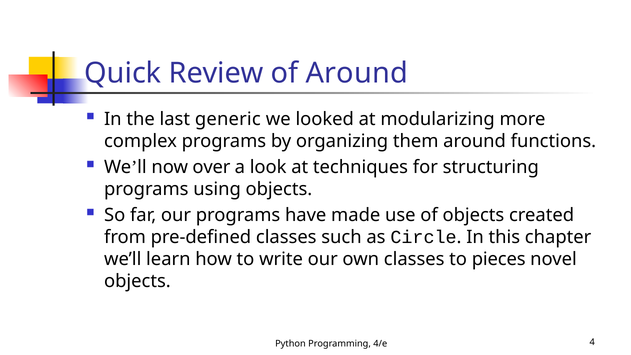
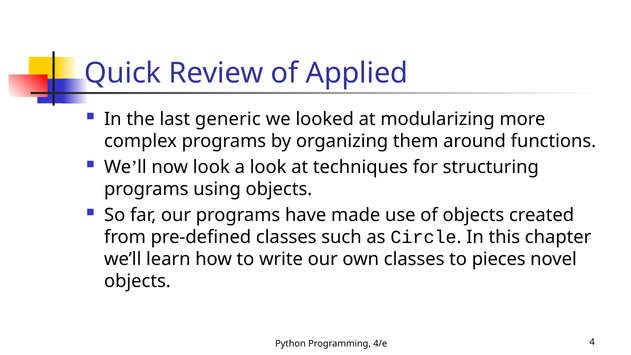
of Around: Around -> Applied
now over: over -> look
